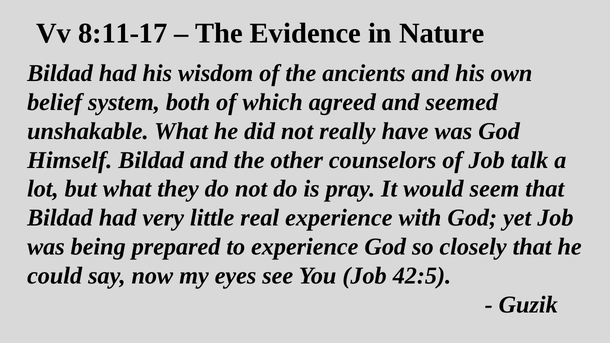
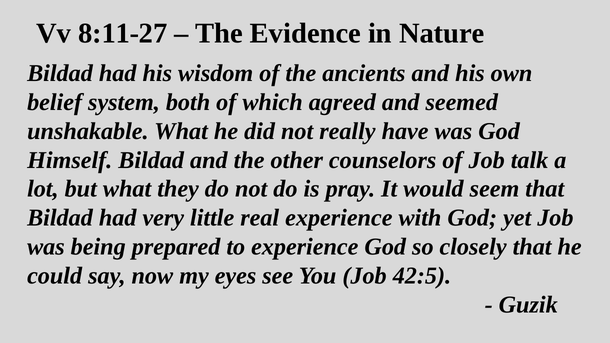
8:11-17: 8:11-17 -> 8:11-27
